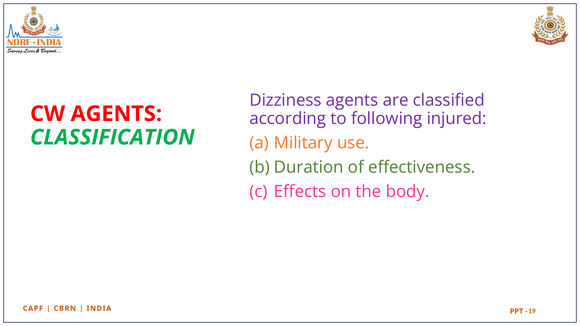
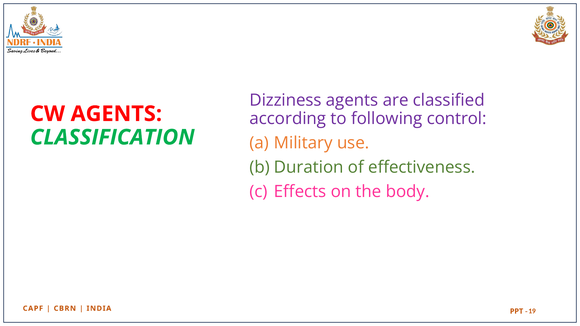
injured: injured -> control
